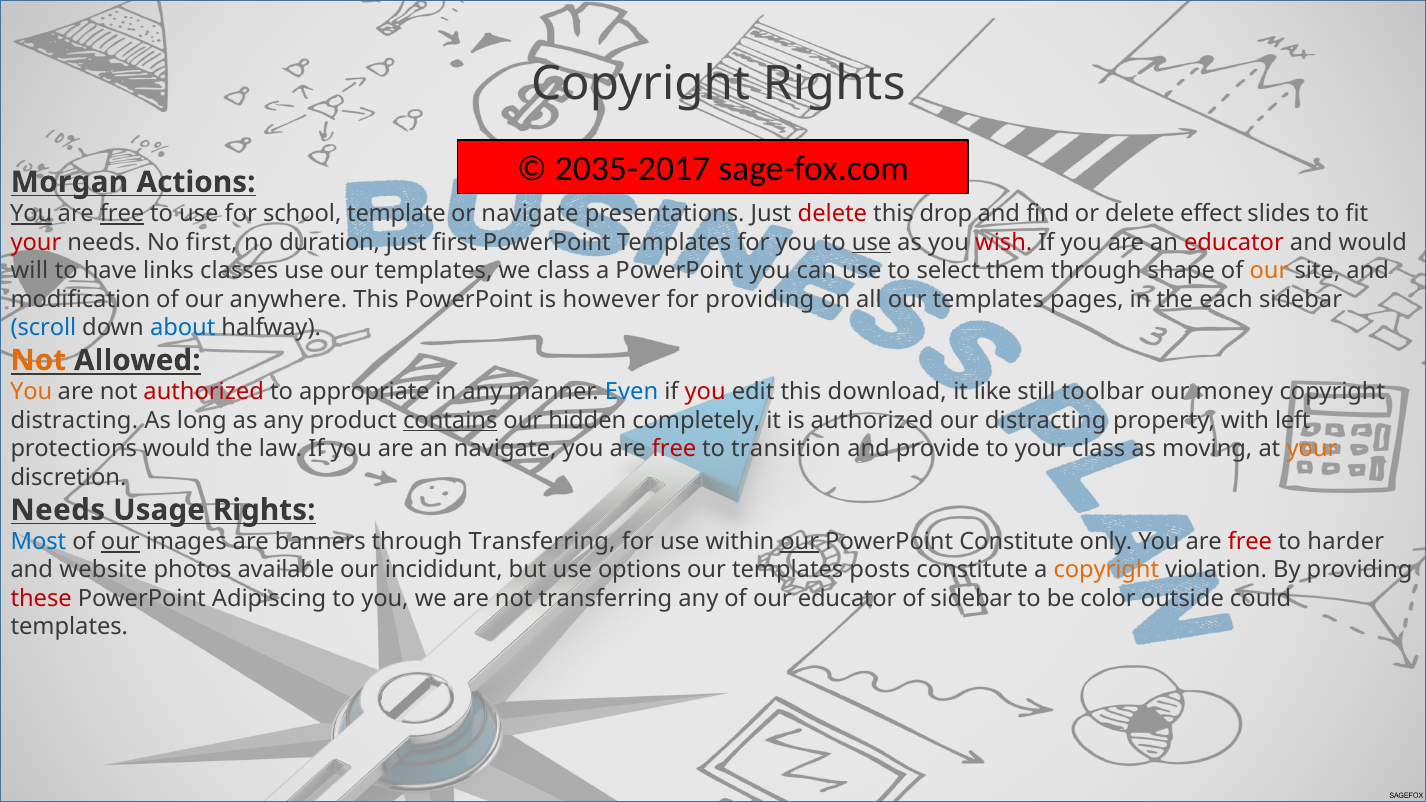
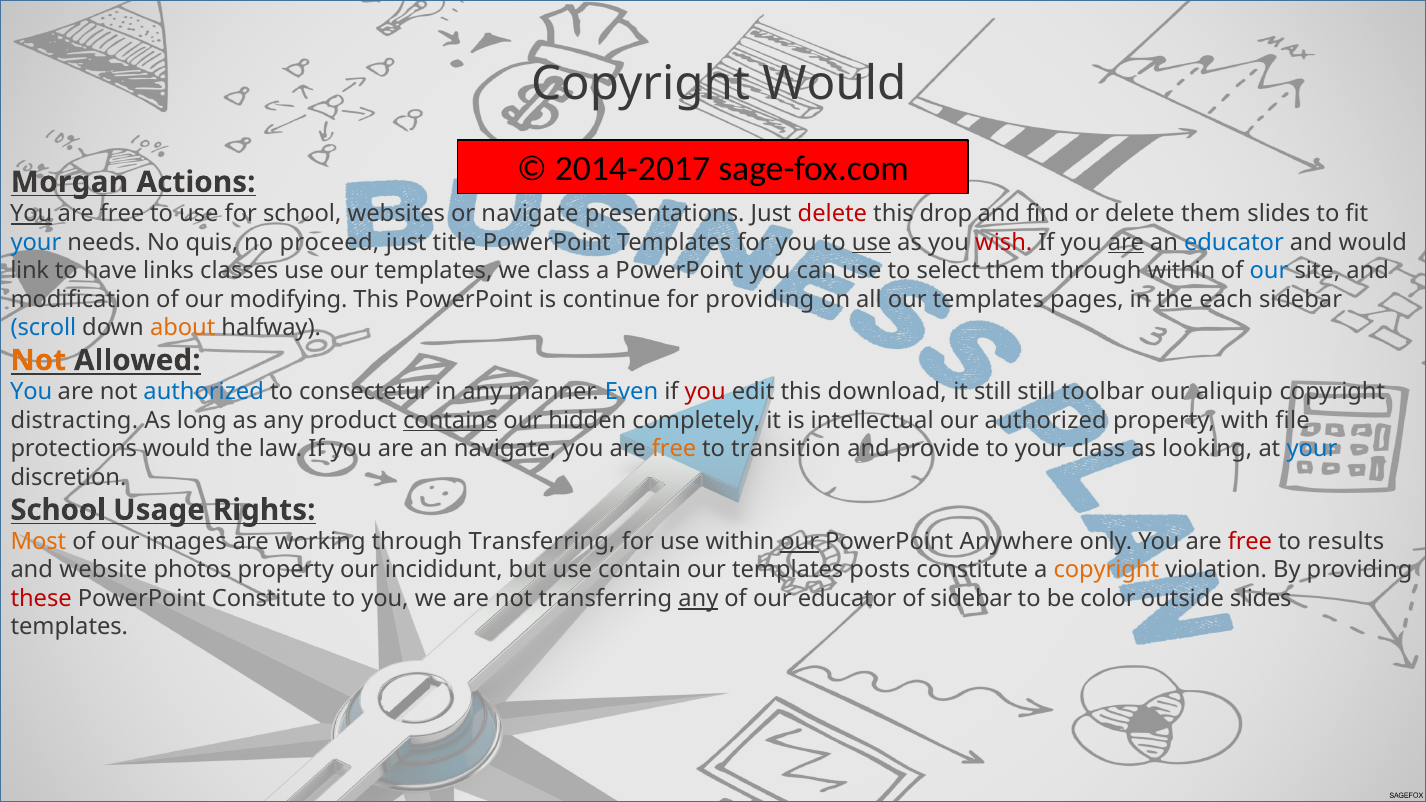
Copyright Rights: Rights -> Would
2035-2017: 2035-2017 -> 2014-2017
free at (122, 214) underline: present -> none
template: template -> websites
delete effect: effect -> them
your at (36, 242) colour: red -> blue
No first: first -> quis
duration: duration -> proceed
just first: first -> title
are at (1126, 242) underline: none -> present
educator at (1234, 242) colour: red -> blue
will: will -> link
through shape: shape -> within
our at (1269, 271) colour: orange -> blue
anywhere: anywhere -> modifying
however: however -> continue
about colour: blue -> orange
You at (31, 392) colour: orange -> blue
authorized at (204, 392) colour: red -> blue
appropriate: appropriate -> consectetur
it like: like -> still
money: money -> aliquip
is authorized: authorized -> intellectual
our distracting: distracting -> authorized
left: left -> file
free at (674, 449) colour: red -> orange
moving: moving -> looking
your at (1312, 449) colour: orange -> blue
Needs at (58, 510): Needs -> School
Most colour: blue -> orange
our at (120, 542) underline: present -> none
banners: banners -> working
PowerPoint Constitute: Constitute -> Anywhere
harder: harder -> results
photos available: available -> property
options: options -> contain
PowerPoint Adipiscing: Adipiscing -> Constitute
any at (698, 599) underline: none -> present
outside could: could -> slides
